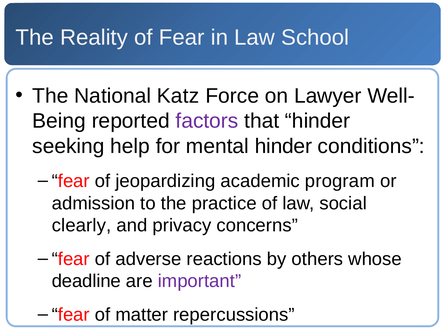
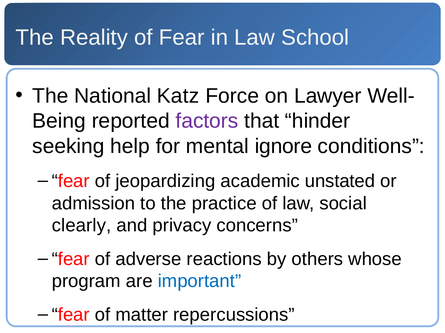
mental hinder: hinder -> ignore
program: program -> unstated
deadline: deadline -> program
important colour: purple -> blue
